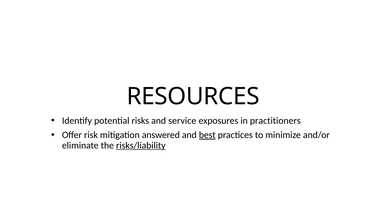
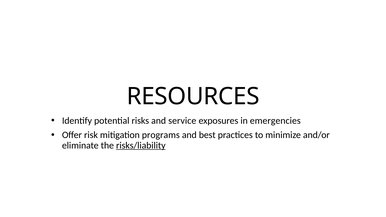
practitioners: practitioners -> emergencies
answered: answered -> programs
best underline: present -> none
